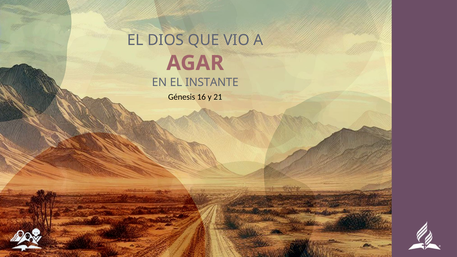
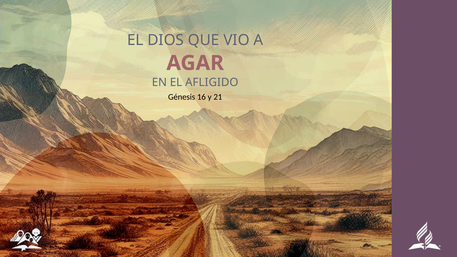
INSTANTE: INSTANTE -> AFLIGIDO
